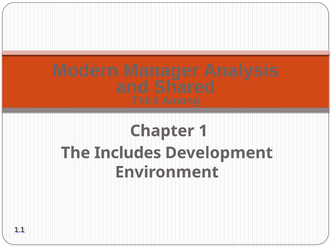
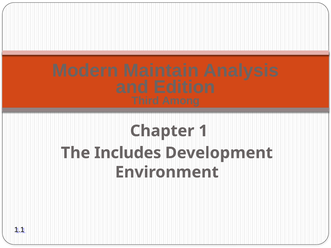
Manager: Manager -> Maintain
Shared: Shared -> Edition
